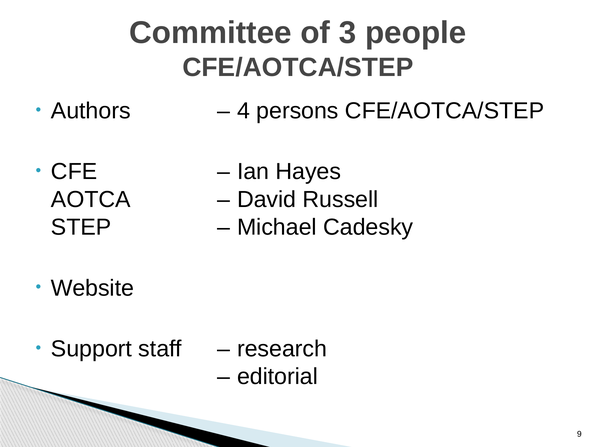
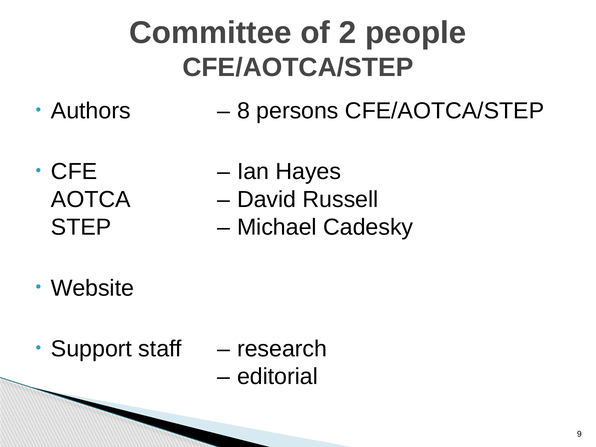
3: 3 -> 2
4: 4 -> 8
